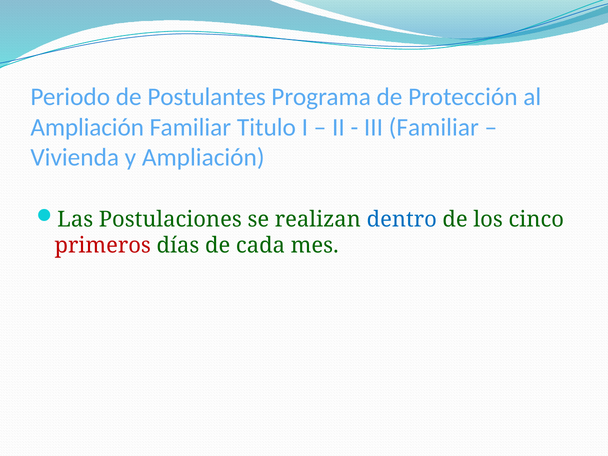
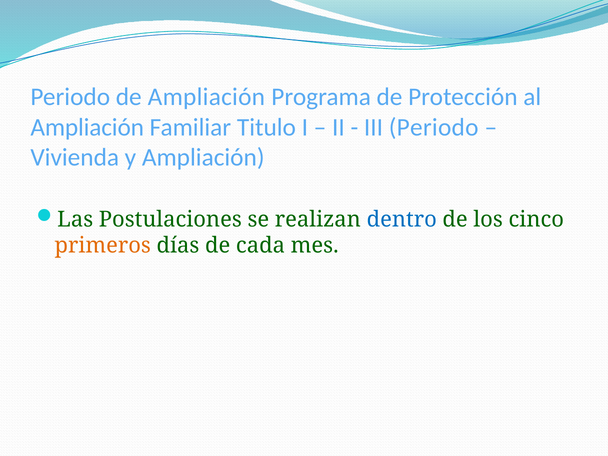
de Postulantes: Postulantes -> Ampliación
III Familiar: Familiar -> Periodo
primeros colour: red -> orange
